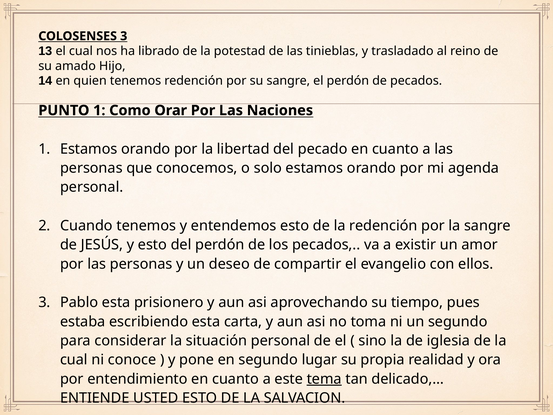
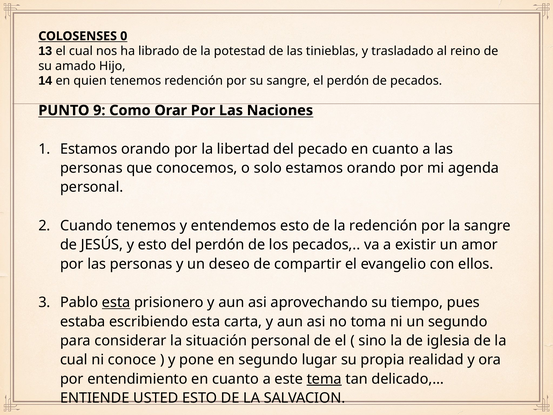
COLOSENSES 3: 3 -> 0
PUNTO 1: 1 -> 9
esta at (116, 302) underline: none -> present
